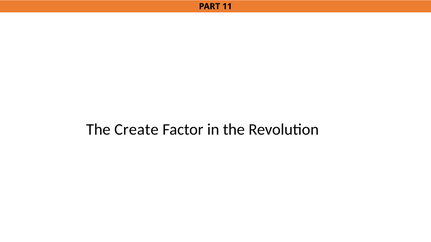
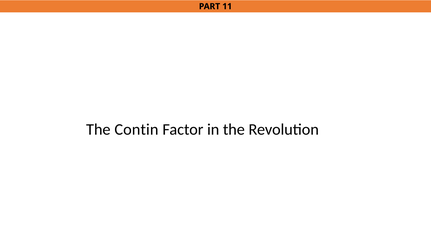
Create: Create -> Contin
